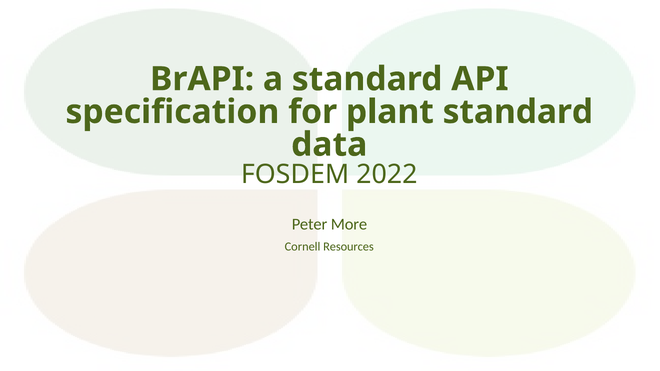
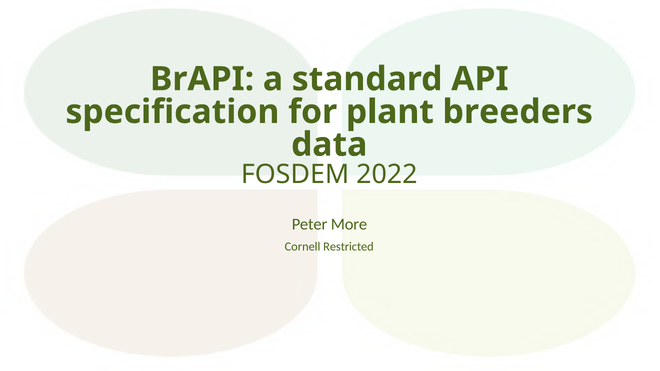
plant standard: standard -> breeders
Resources: Resources -> Restricted
